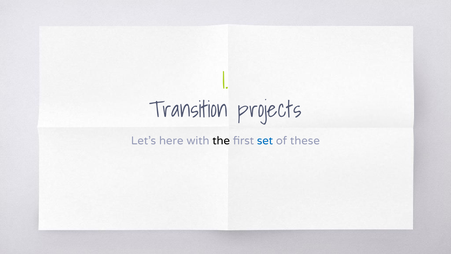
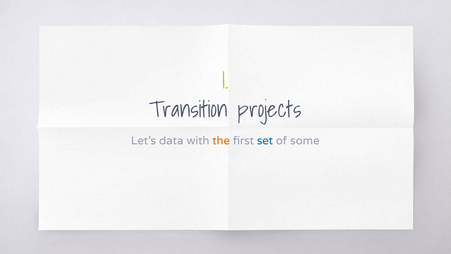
here: here -> data
the colour: black -> orange
these: these -> some
